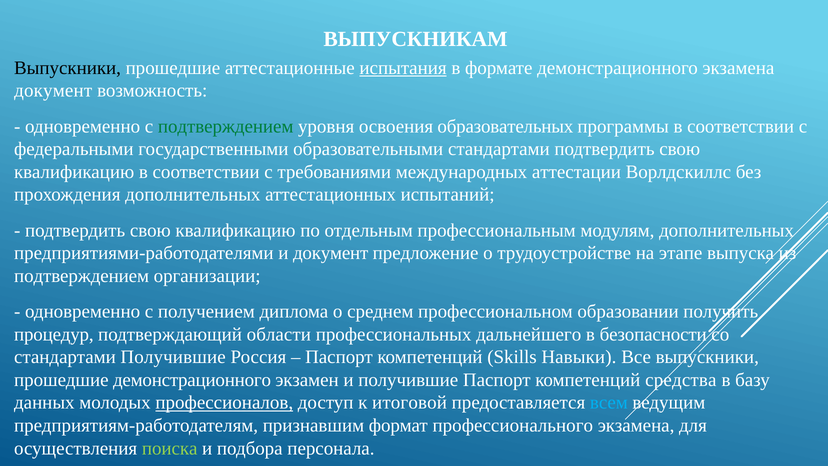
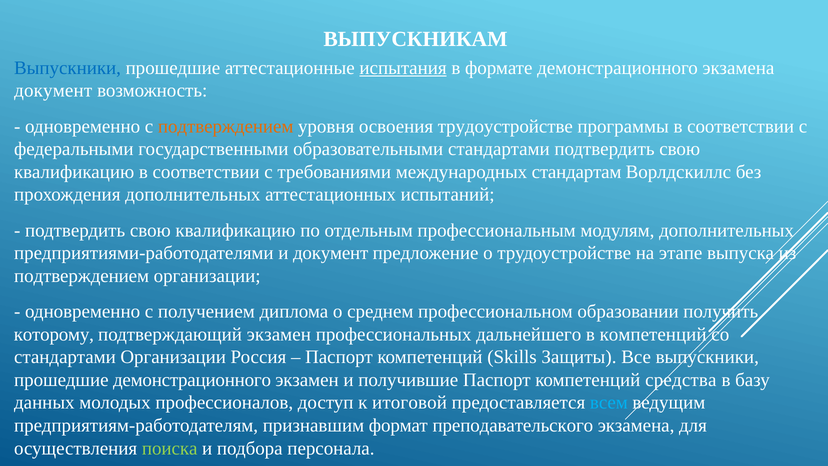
Выпускники at (68, 68) colour: black -> blue
подтверждением at (226, 126) colour: green -> orange
освоения образовательных: образовательных -> трудоустройстве
аттестации: аттестации -> стандартам
процедур: процедур -> которому
подтверждающий области: области -> экзамен
в безопасности: безопасности -> компетенций
стандартами Получившие: Получившие -> Организации
Навыки: Навыки -> Защиты
профессионалов underline: present -> none
профессионального: профессионального -> преподавательского
